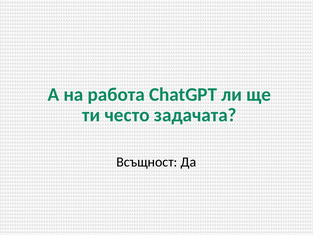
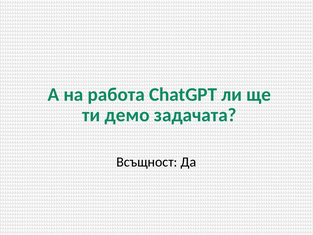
често: често -> демо
